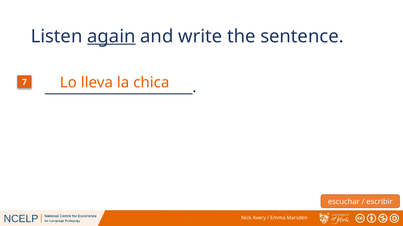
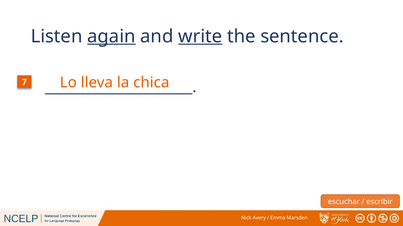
write underline: none -> present
